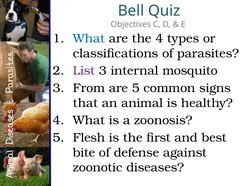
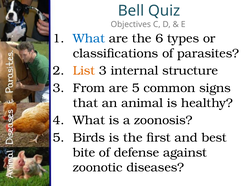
the 4: 4 -> 6
List colour: purple -> orange
mosquito: mosquito -> structure
Flesh: Flesh -> Birds
